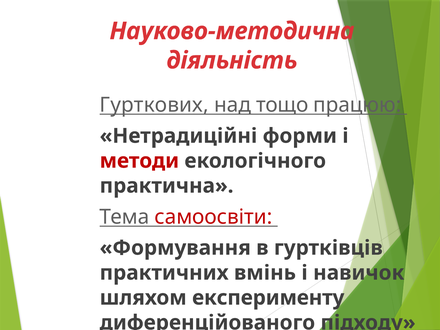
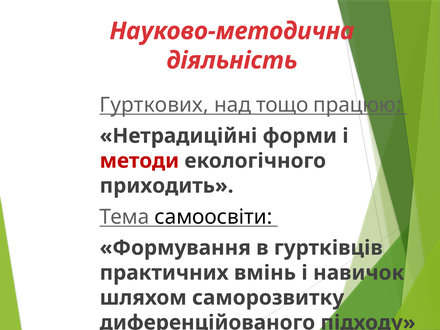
практична: практична -> приходить
самоосвіти colour: red -> black
експерименту: експерименту -> саморозвитку
